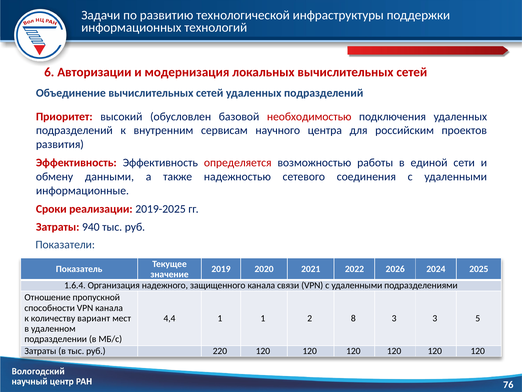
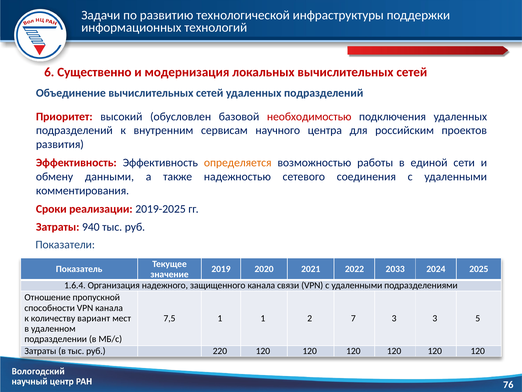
Авторизации: Авторизации -> Существенно
определяется colour: red -> orange
информационные: информационные -> комментирования
2026: 2026 -> 2033
4,4: 4,4 -> 7,5
8: 8 -> 7
